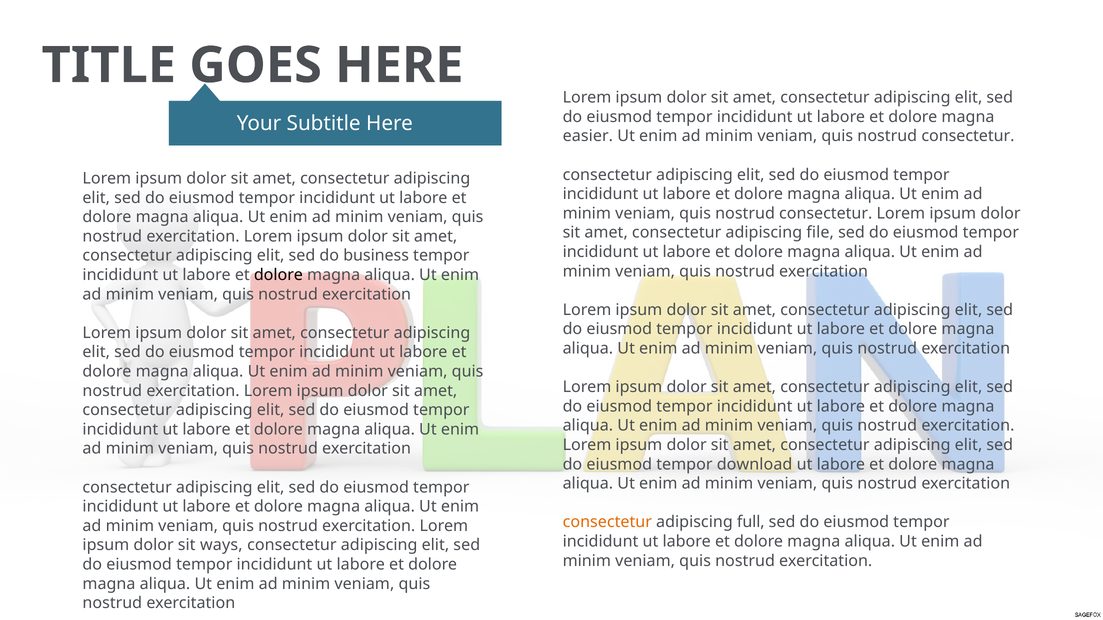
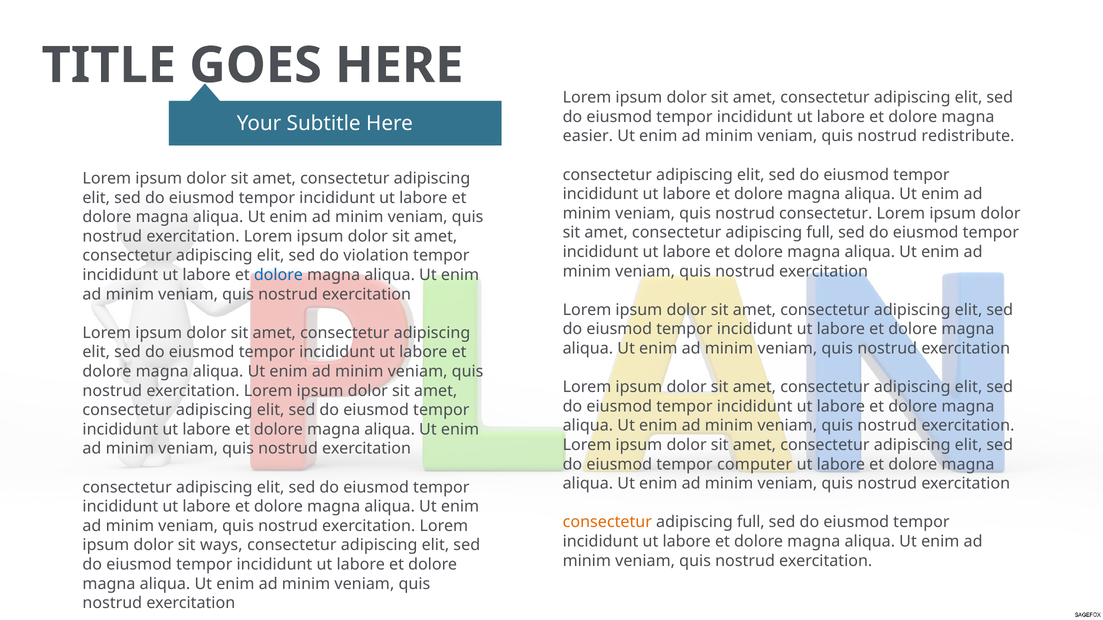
consectetur at (968, 136): consectetur -> redistribute
amet consectetur adipiscing file: file -> full
business: business -> violation
dolore at (278, 275) colour: black -> blue
download: download -> computer
